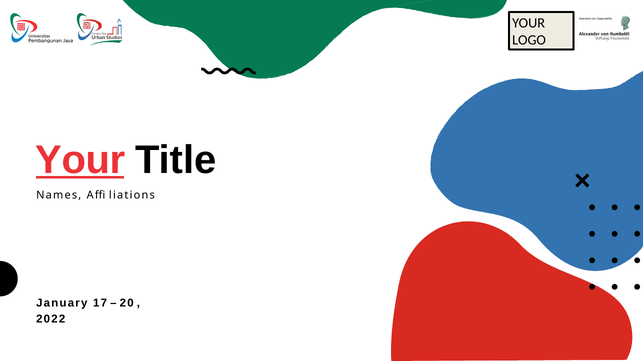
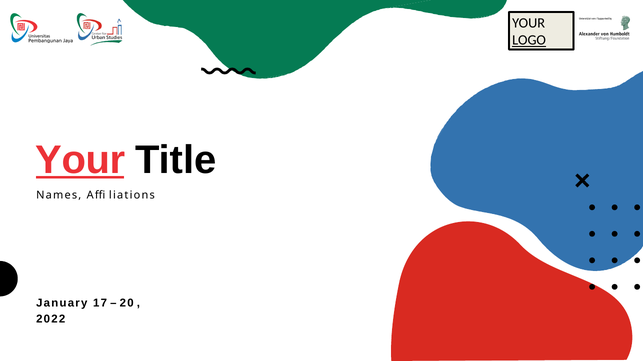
LOGO underline: none -> present
